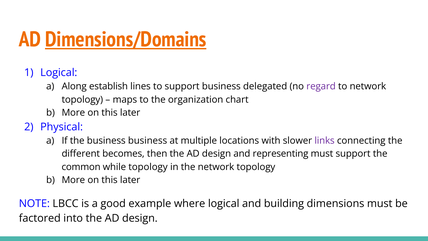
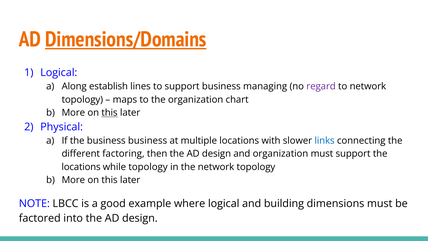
delegated: delegated -> managing
this at (110, 113) underline: none -> present
links colour: purple -> blue
becomes: becomes -> factoring
and representing: representing -> organization
common at (81, 167): common -> locations
